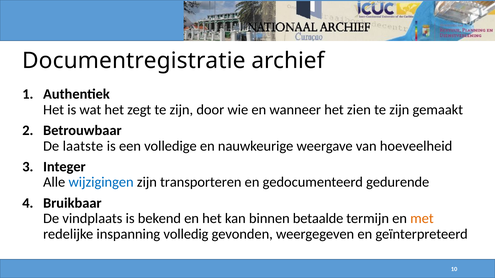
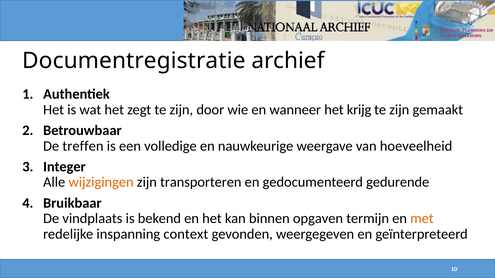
zien: zien -> krijg
laatste: laatste -> treffen
wijzigingen colour: blue -> orange
betaalde: betaalde -> opgaven
volledig: volledig -> context
